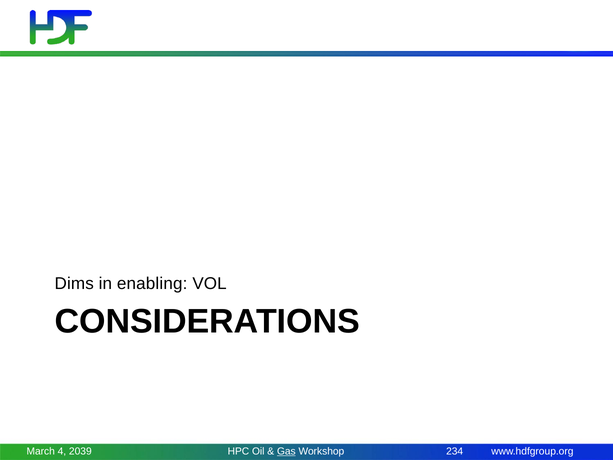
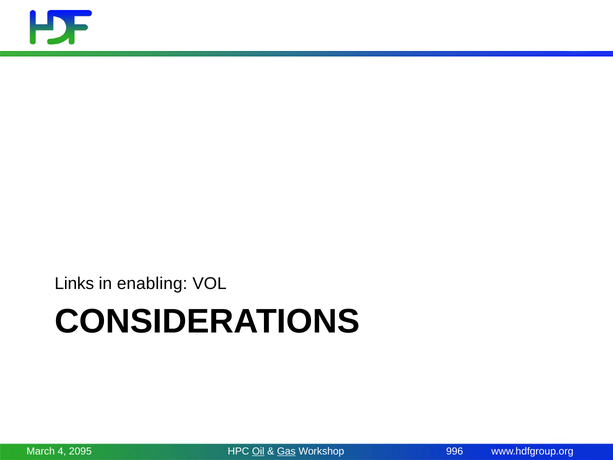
Dims: Dims -> Links
2039: 2039 -> 2095
Oil underline: none -> present
234: 234 -> 996
